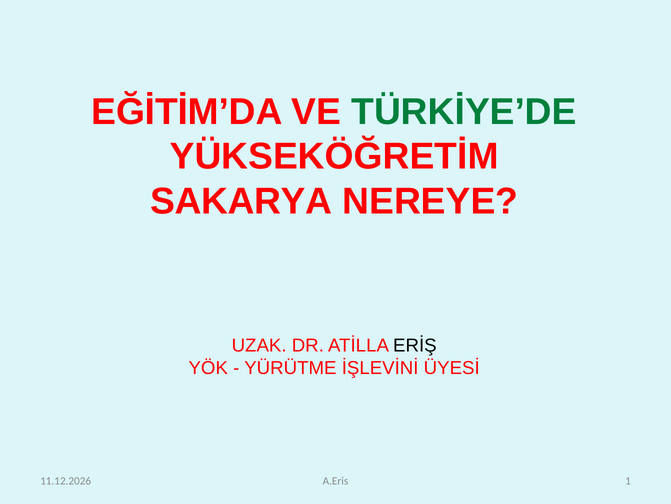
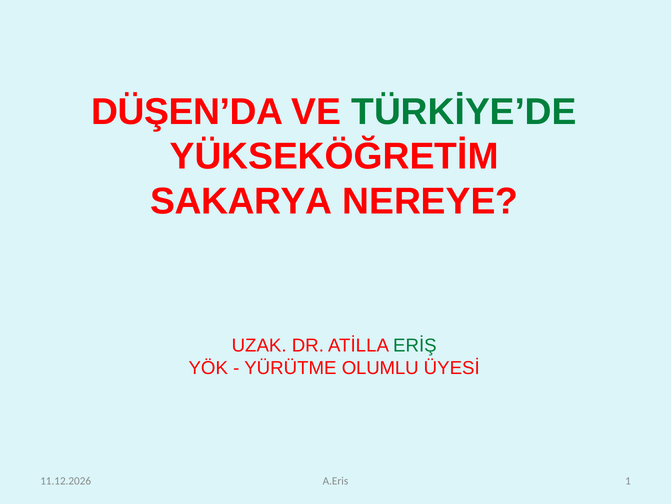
EĞİTİM’DA: EĞİTİM’DA -> DÜŞEN’DA
ERİŞ colour: black -> green
İŞLEVİNİ: İŞLEVİNİ -> OLUMLU
